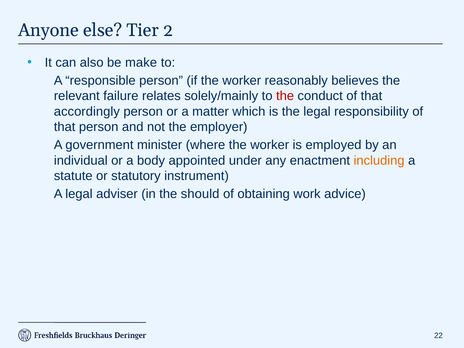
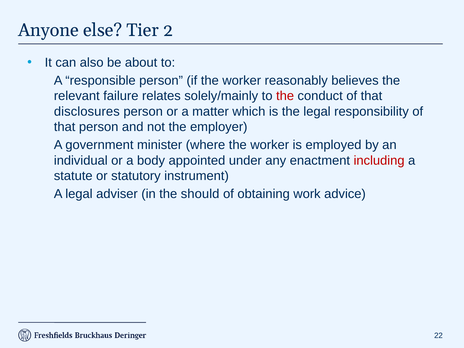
make: make -> about
accordingly: accordingly -> disclosures
including colour: orange -> red
